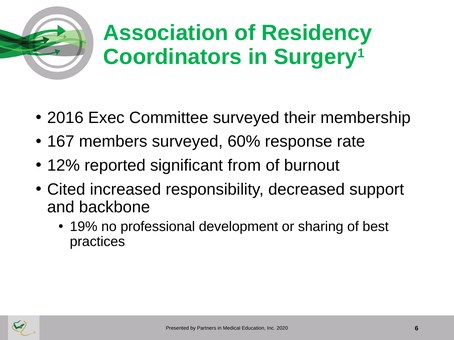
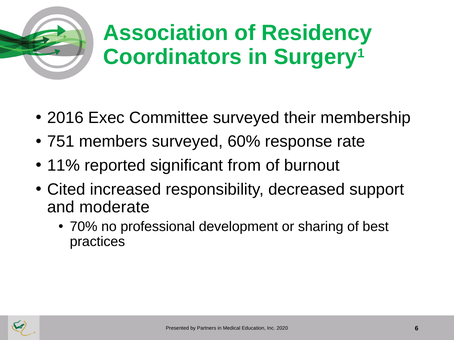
167: 167 -> 751
12%: 12% -> 11%
backbone: backbone -> moderate
19%: 19% -> 70%
